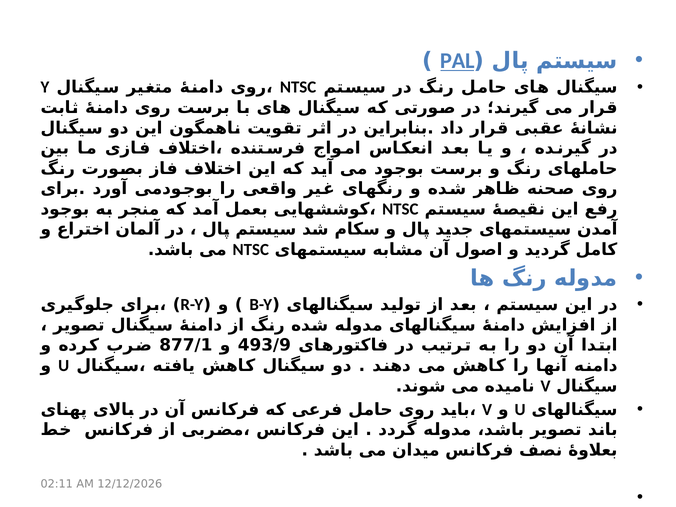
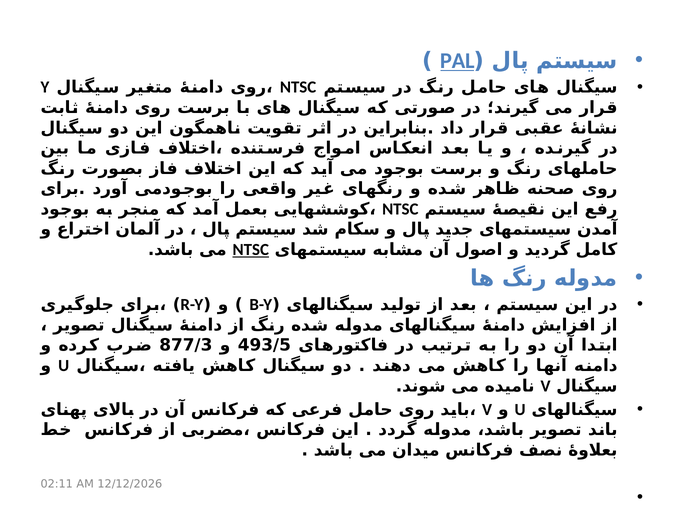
NTSC at (251, 250) underline: none -> present
877/1: 877/1 -> 877/3
493/9: 493/9 -> 493/5
